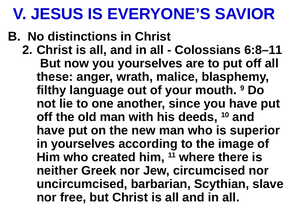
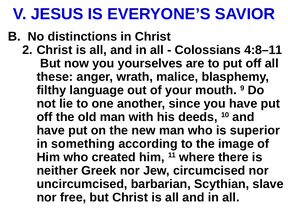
6:8–11: 6:8–11 -> 4:8–11
in yourselves: yourselves -> something
